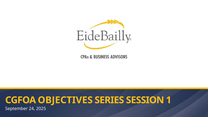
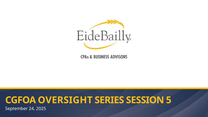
OBJECTIVES: OBJECTIVES -> OVERSIGHT
1: 1 -> 5
